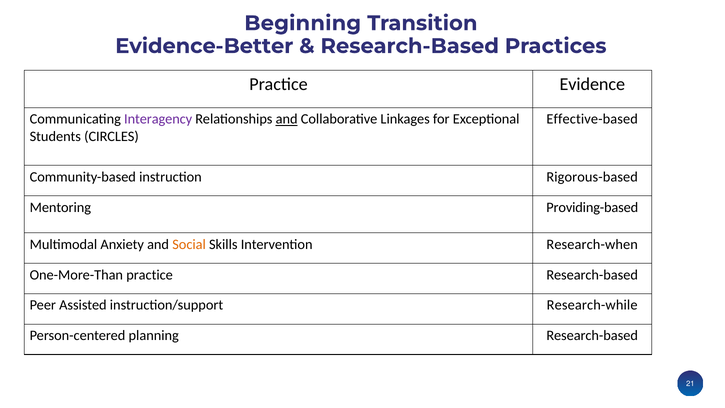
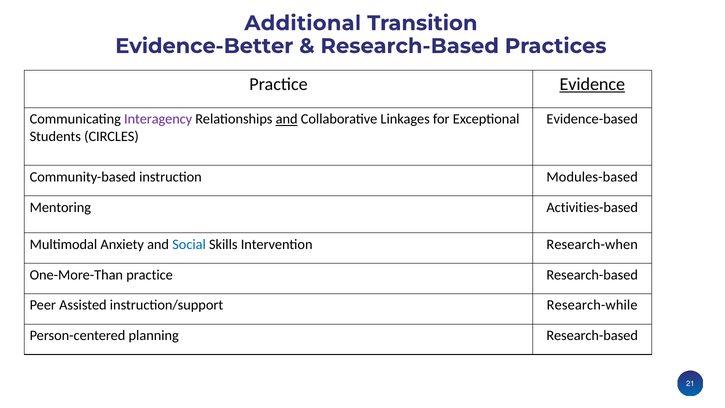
Beginning: Beginning -> Additional
Evidence underline: none -> present
Effective-based: Effective-based -> Evidence-based
Rigorous-based: Rigorous-based -> Modules-based
Providing-based: Providing-based -> Activities-based
Social colour: orange -> blue
